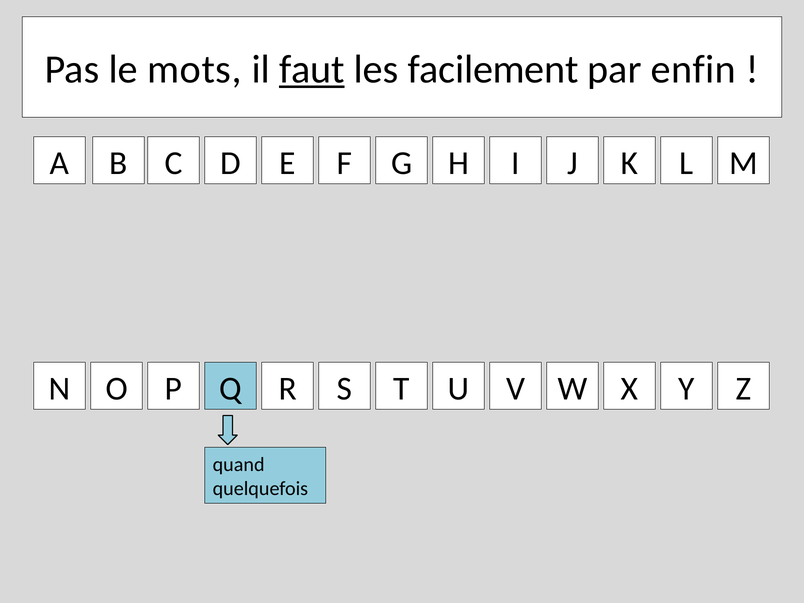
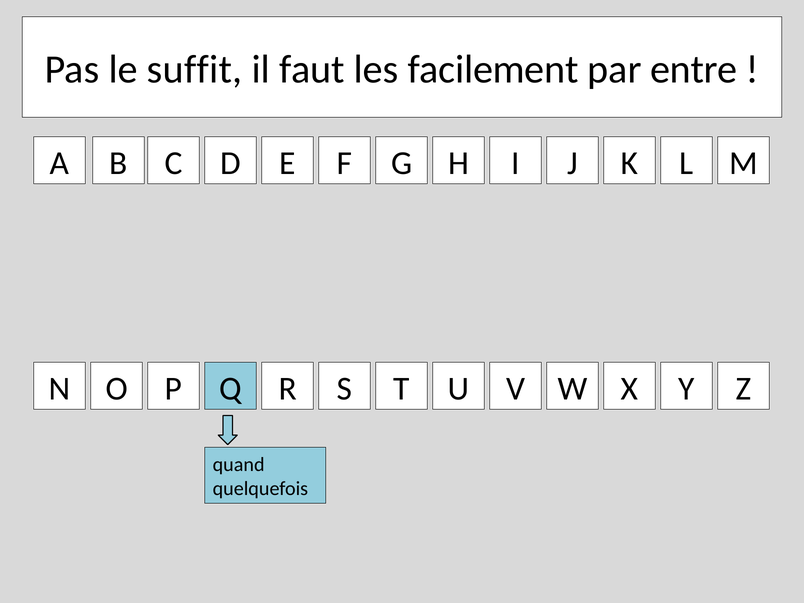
mots: mots -> suffit
faut underline: present -> none
enfin: enfin -> entre
